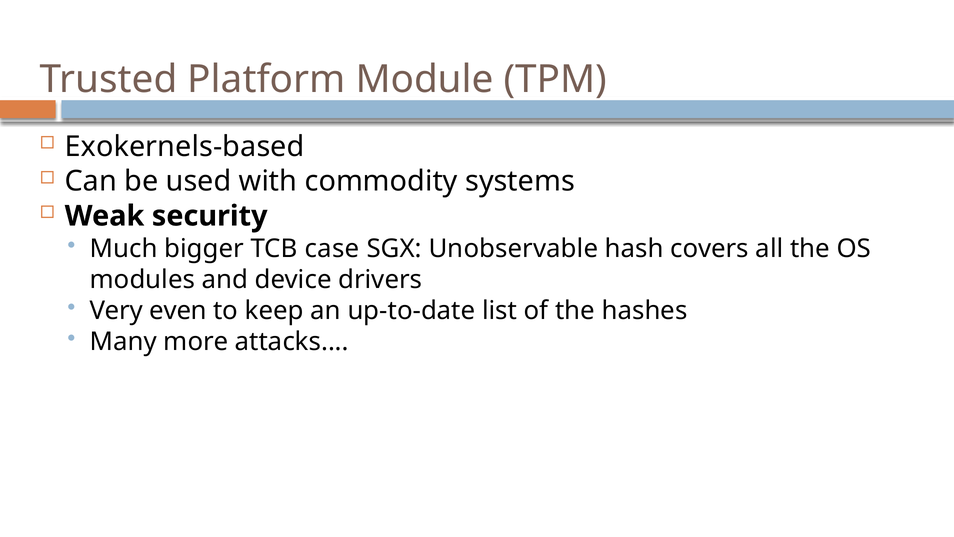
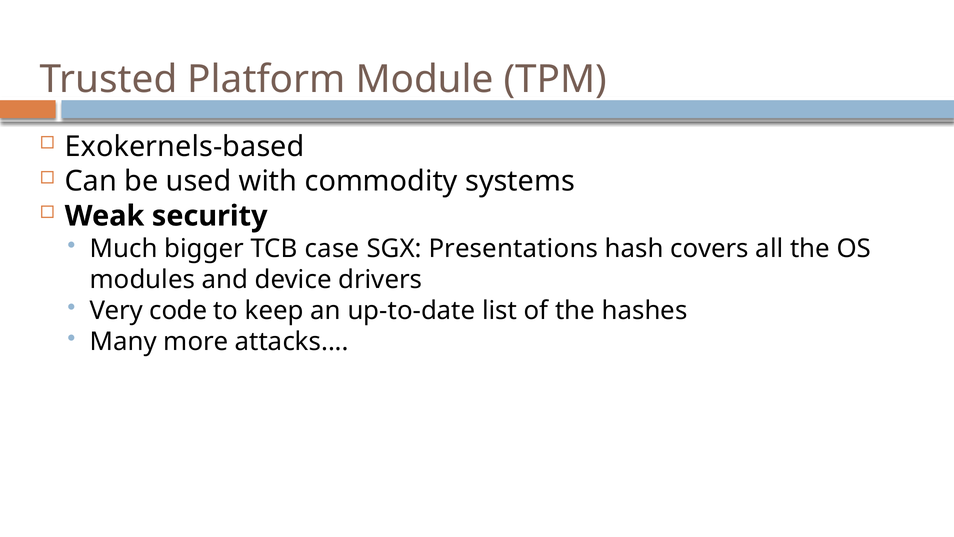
Unobservable: Unobservable -> Presentations
even: even -> code
